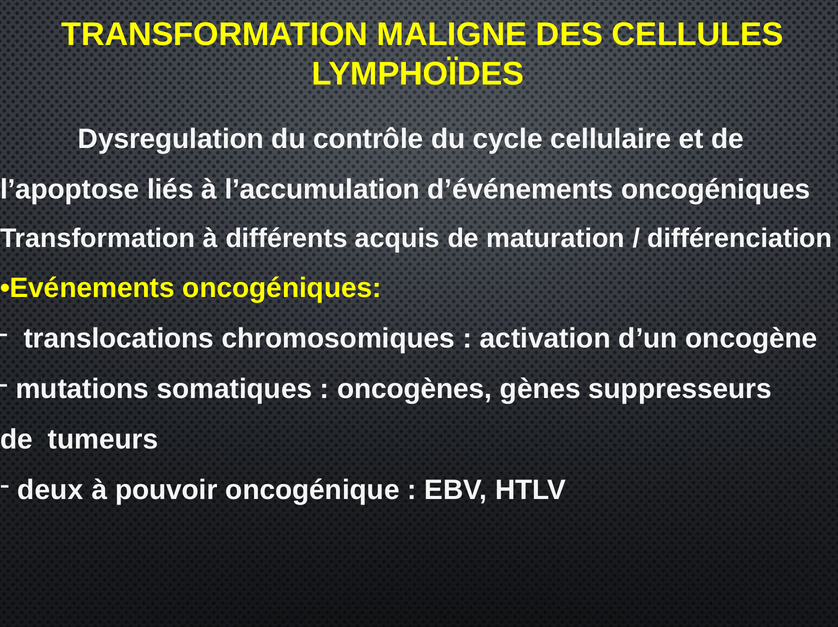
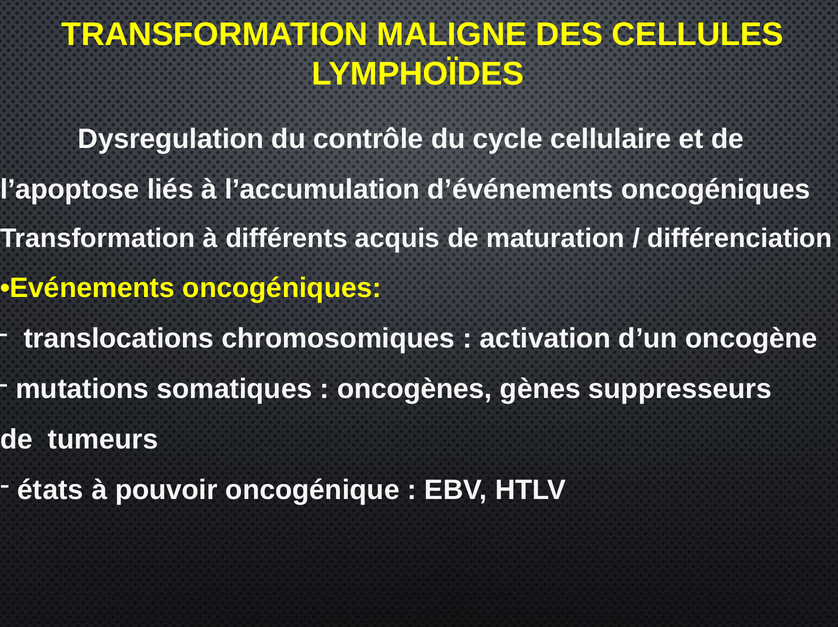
deux: deux -> états
